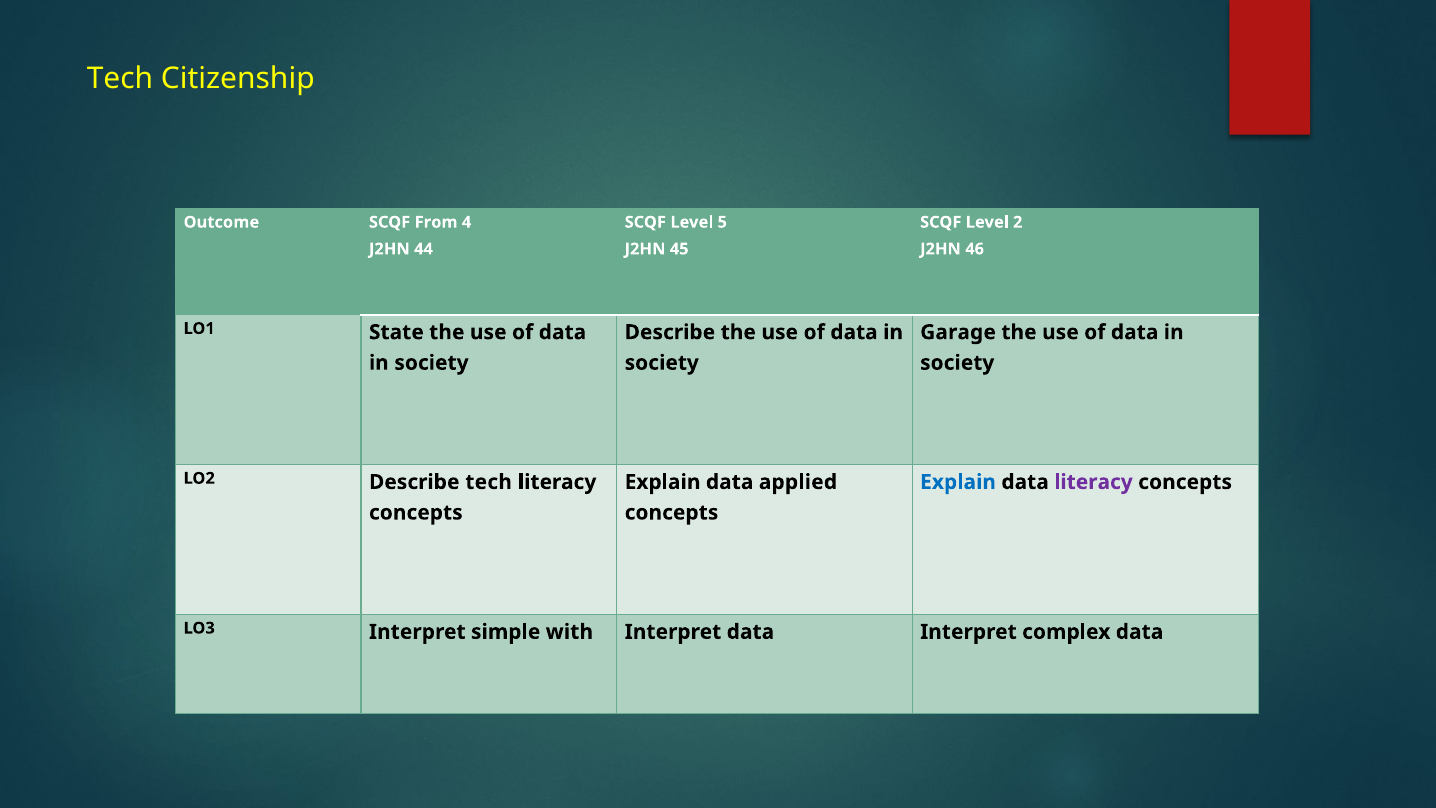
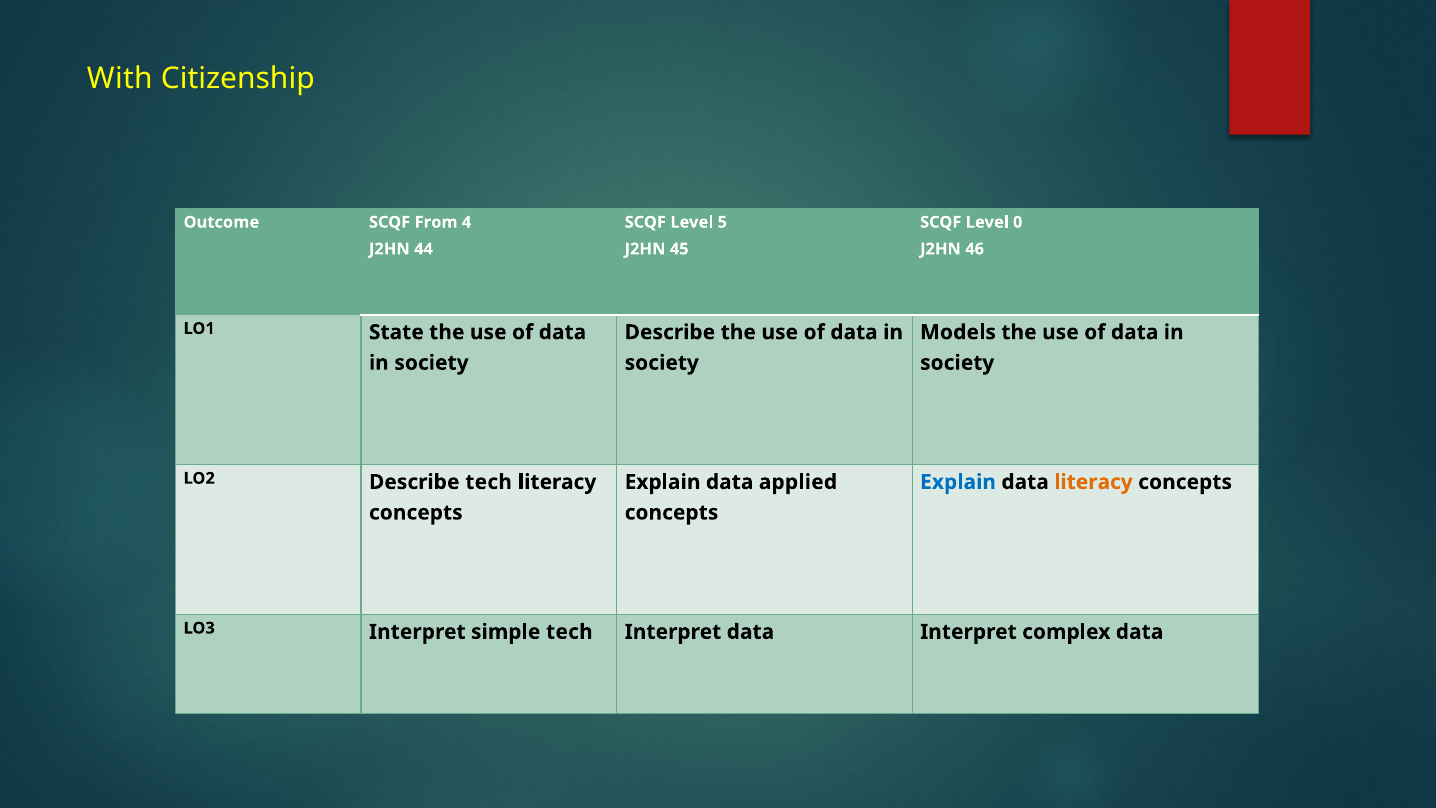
Tech at (120, 79): Tech -> With
2: 2 -> 0
Garage: Garage -> Models
literacy at (1093, 482) colour: purple -> orange
simple with: with -> tech
